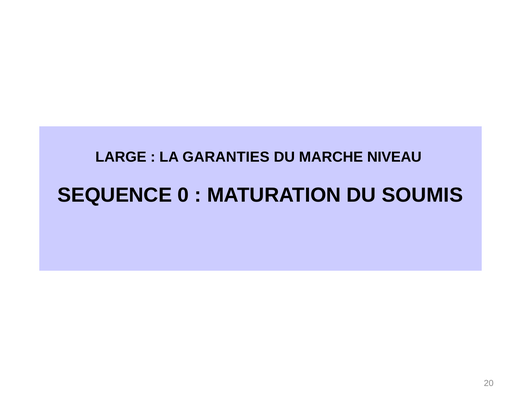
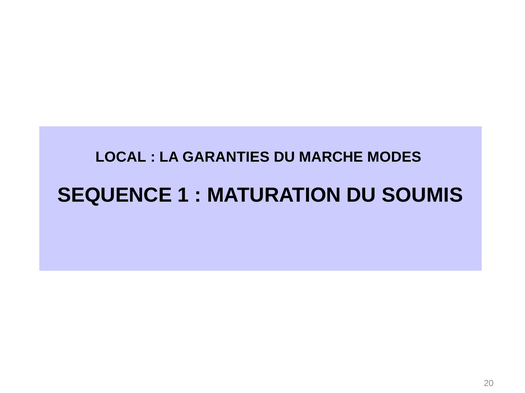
LARGE: LARGE -> LOCAL
NIVEAU: NIVEAU -> MODES
0: 0 -> 1
